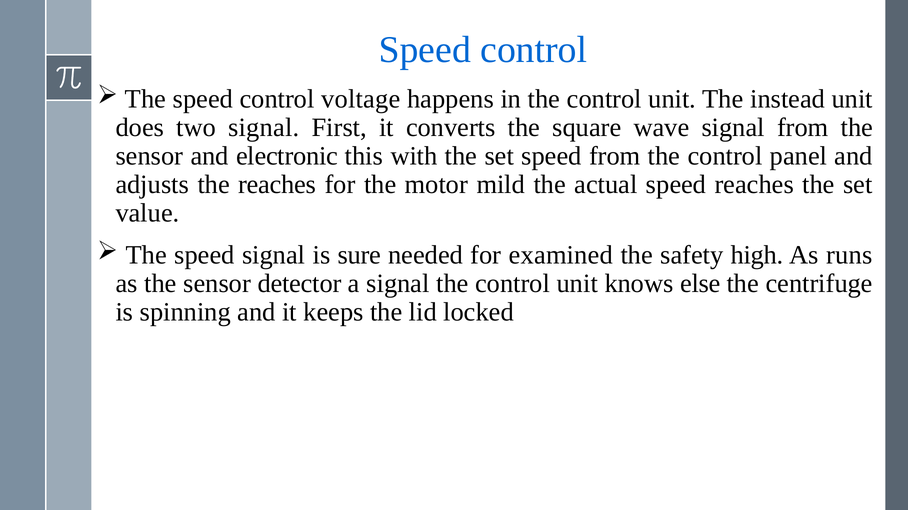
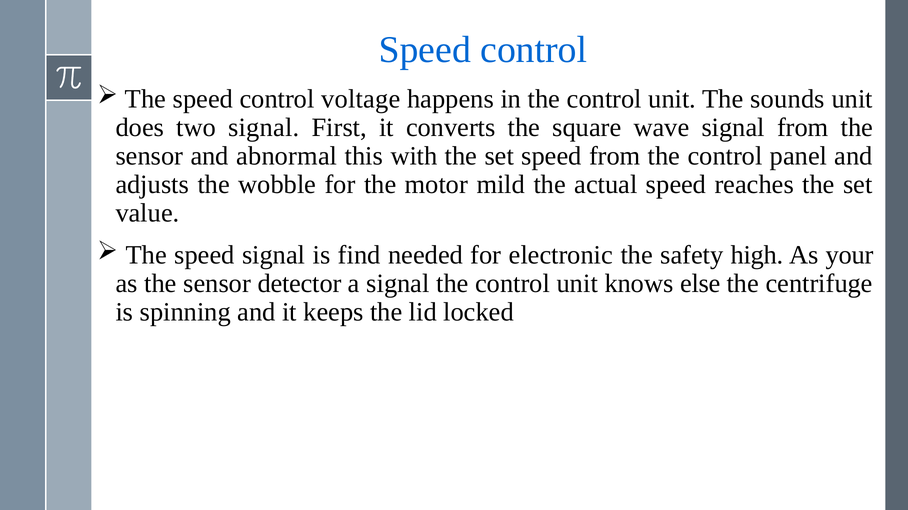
instead: instead -> sounds
electronic: electronic -> abnormal
the reaches: reaches -> wobble
sure: sure -> find
examined: examined -> electronic
runs: runs -> your
